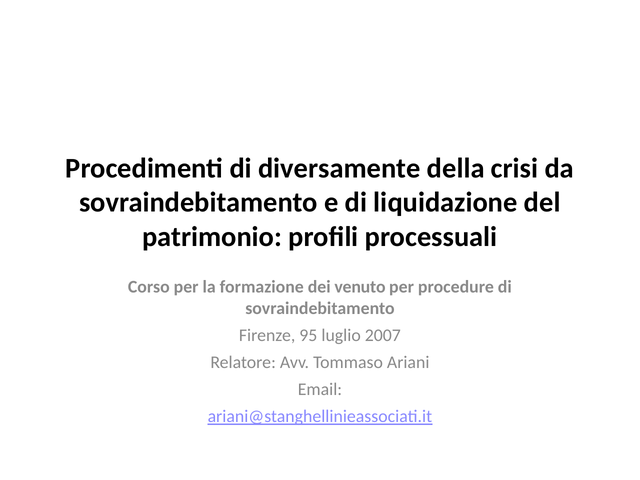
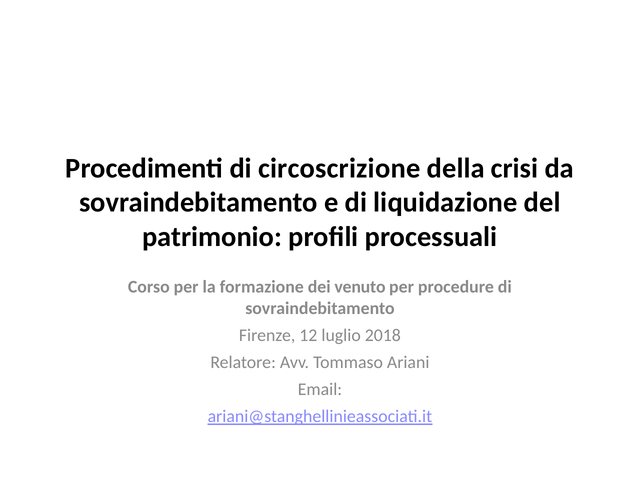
diversamente: diversamente -> circoscrizione
95: 95 -> 12
2007: 2007 -> 2018
